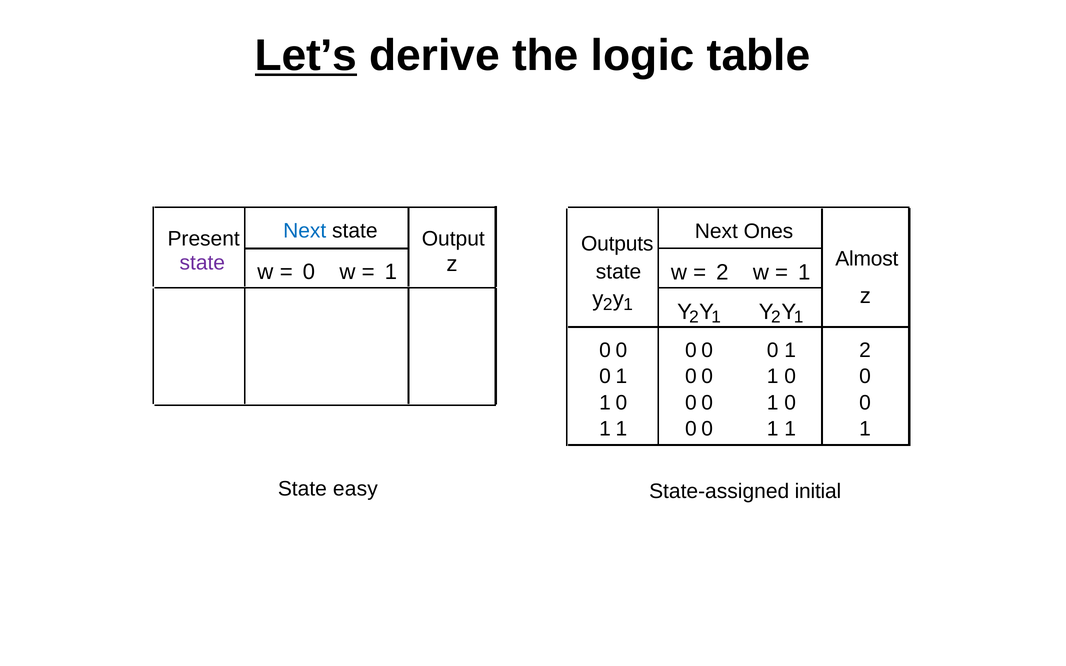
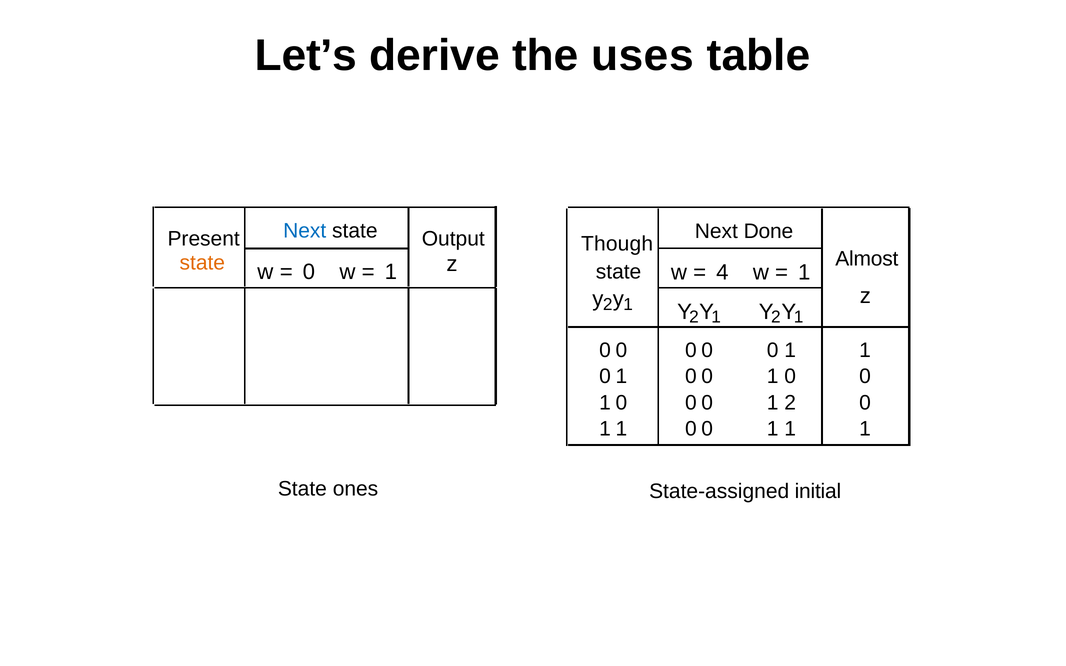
Let’s underline: present -> none
logic: logic -> uses
Ones: Ones -> Done
Outputs: Outputs -> Though
state at (202, 263) colour: purple -> orange
2 at (722, 273): 2 -> 4
2 at (865, 351): 2 -> 1
0 at (790, 403): 0 -> 2
easy: easy -> ones
